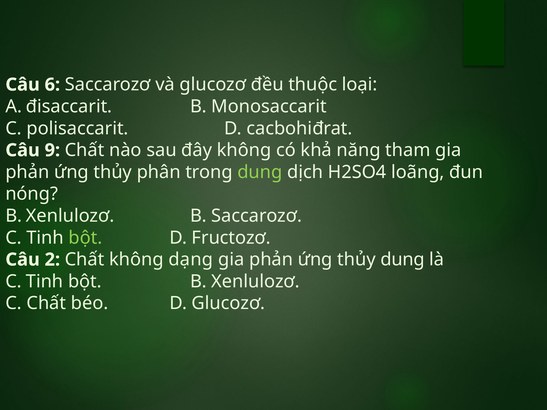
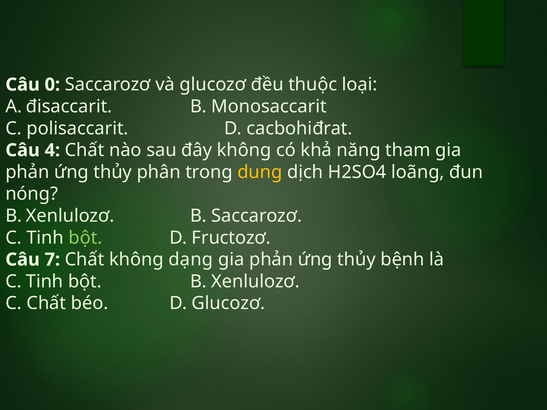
6: 6 -> 0
9: 9 -> 4
dung at (260, 172) colour: light green -> yellow
2: 2 -> 7
thủy dung: dung -> bệnh
